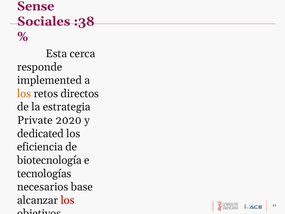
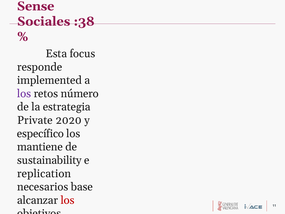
cerca: cerca -> focus
los at (24, 93) colour: orange -> purple
directos: directos -> número
dedicated: dedicated -> específico
eficiencia: eficiencia -> mantiene
biotecnología: biotecnología -> sustainability
tecnologías: tecnologías -> replication
